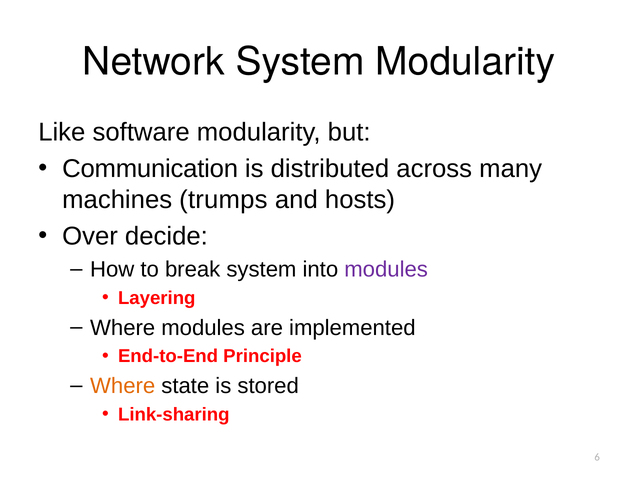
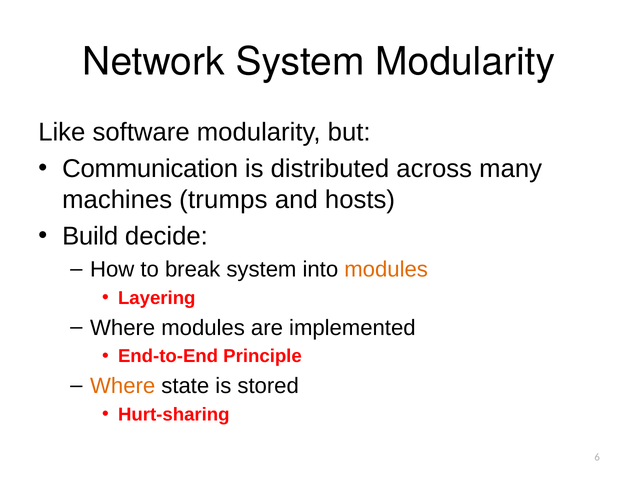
Over: Over -> Build
modules at (386, 269) colour: purple -> orange
Link-sharing: Link-sharing -> Hurt-sharing
